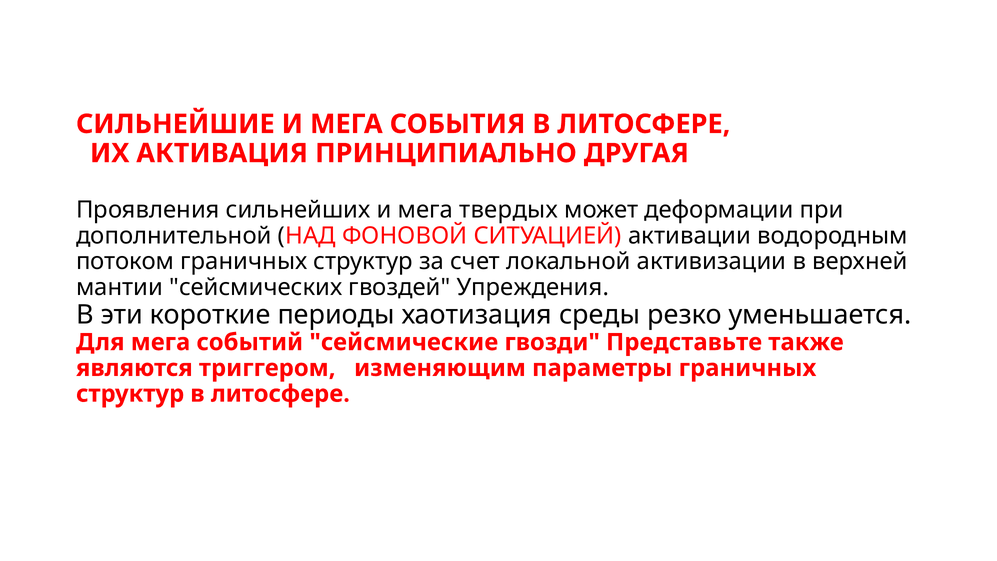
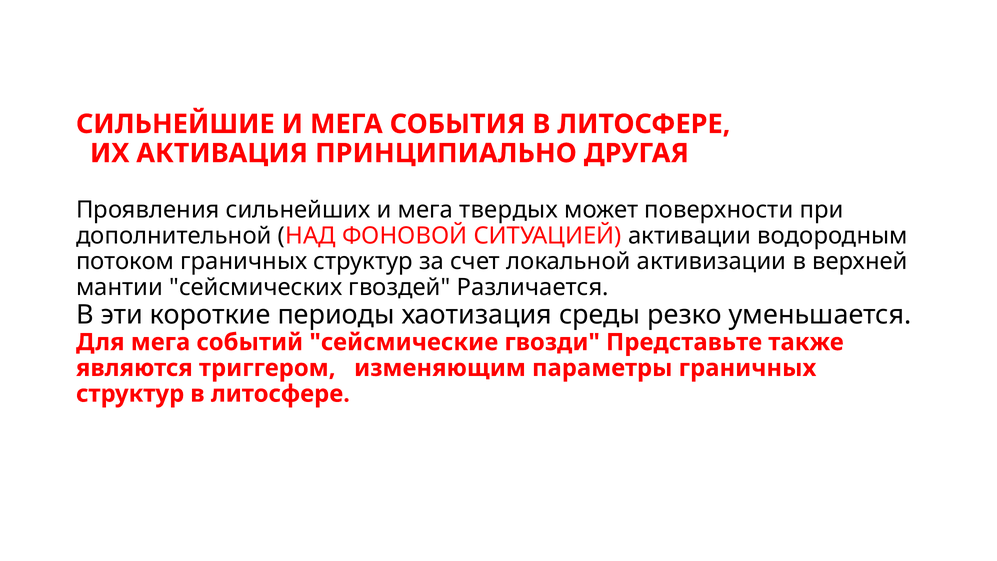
деформации: деформации -> поверхности
Упреждения: Упреждения -> Различается
